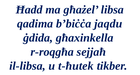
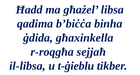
jaqdu: jaqdu -> binha
t-ħutek: t-ħutek -> t-ġieblu
